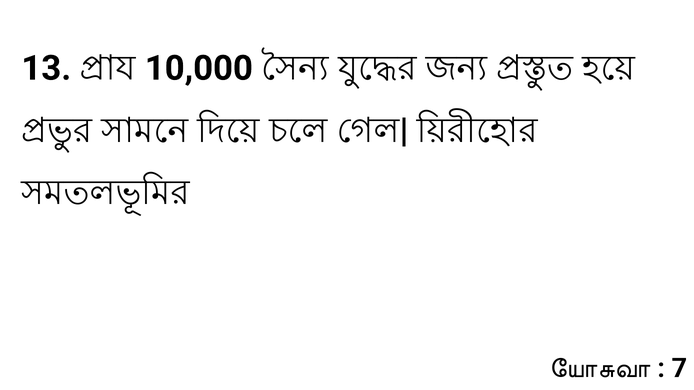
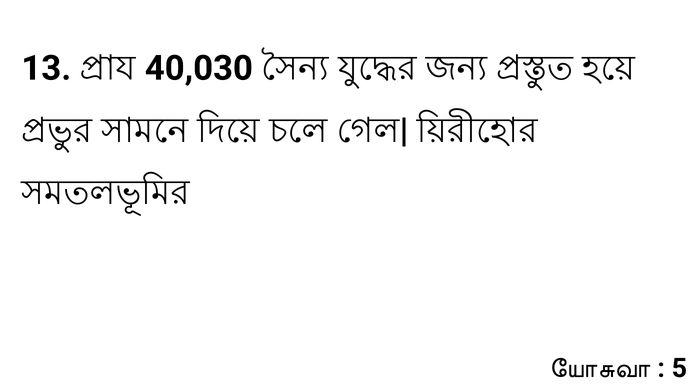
10,000: 10,000 -> 40,030
7: 7 -> 5
